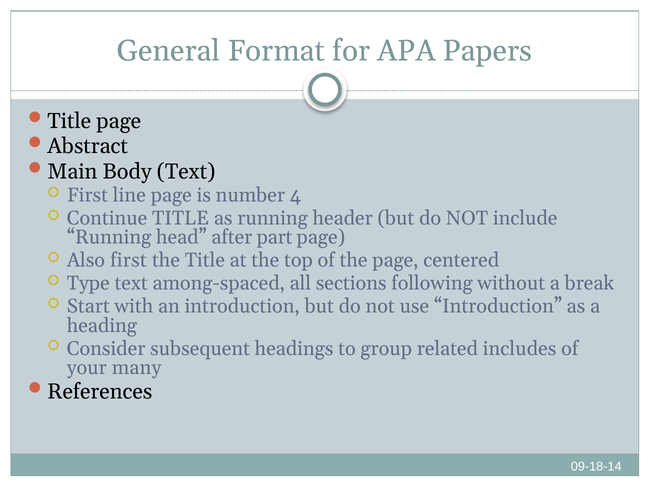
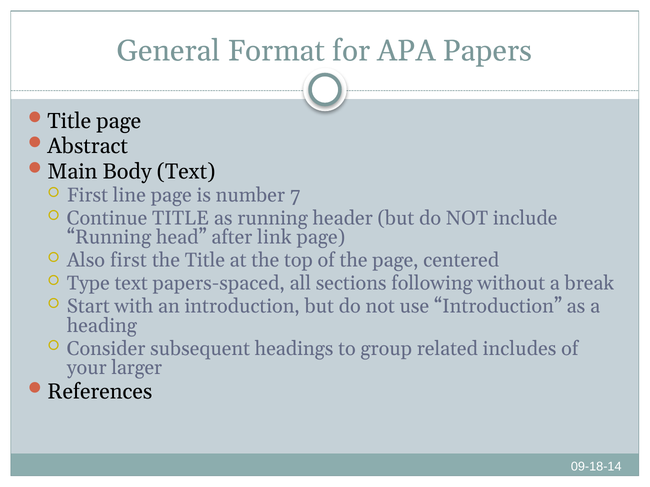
4: 4 -> 7
part: part -> link
among-spaced: among-spaced -> papers-spaced
many: many -> larger
